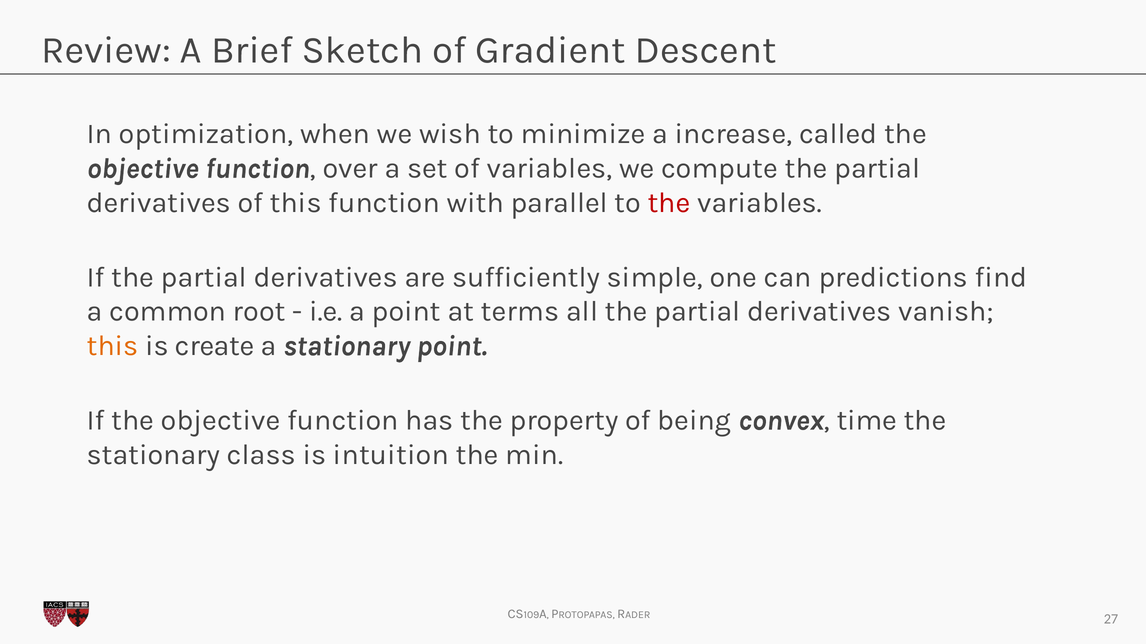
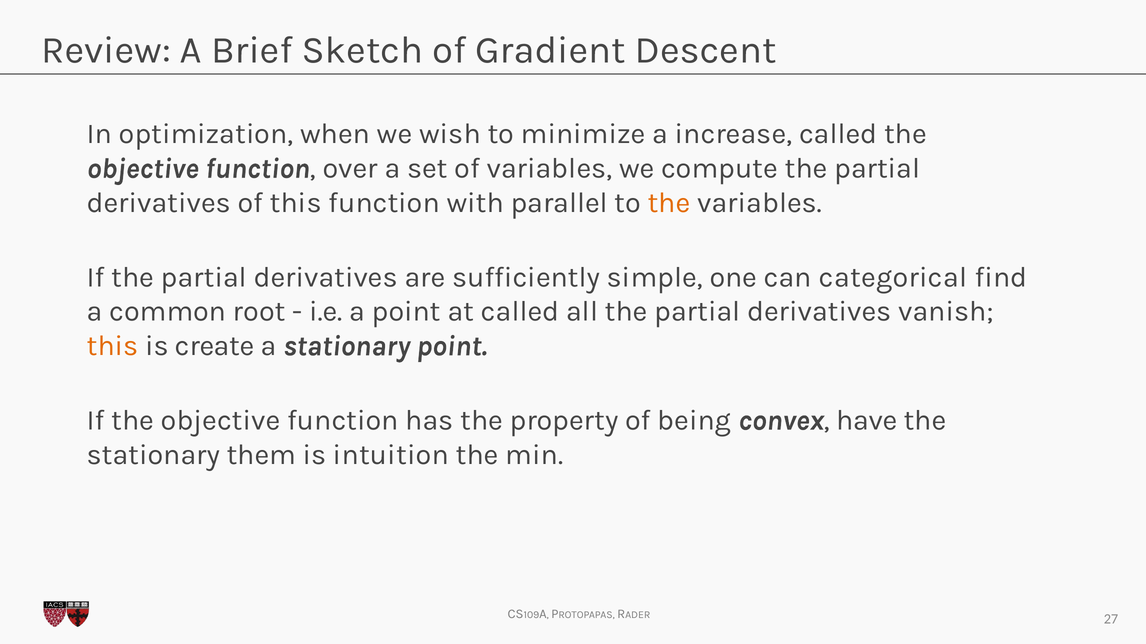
the at (669, 203) colour: red -> orange
predictions: predictions -> categorical
at terms: terms -> called
time: time -> have
class: class -> them
